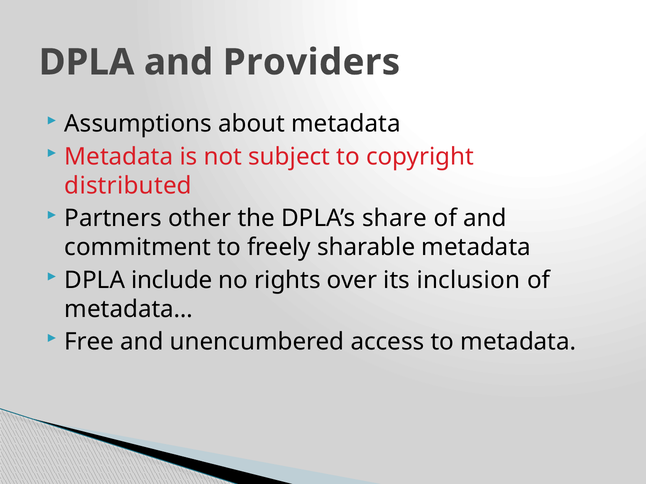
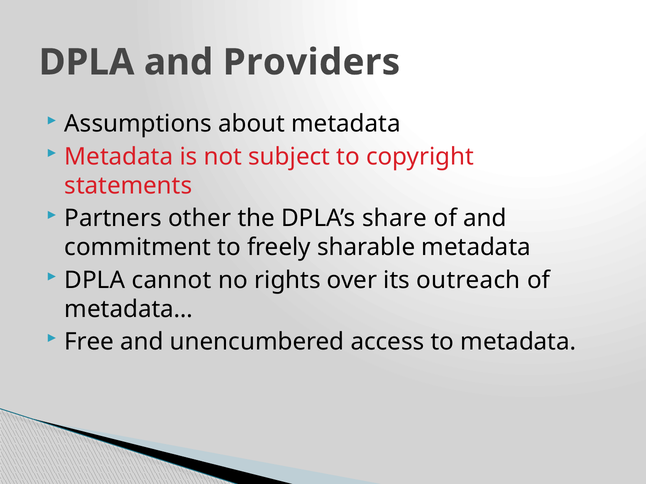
distributed: distributed -> statements
include: include -> cannot
inclusion: inclusion -> outreach
